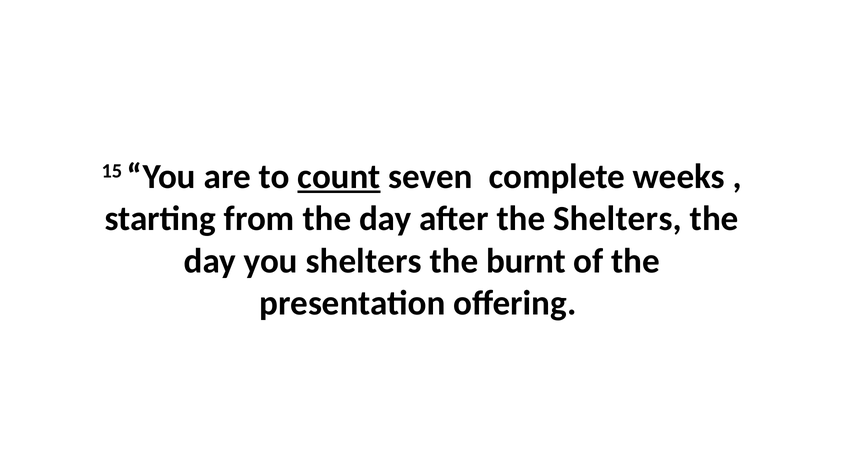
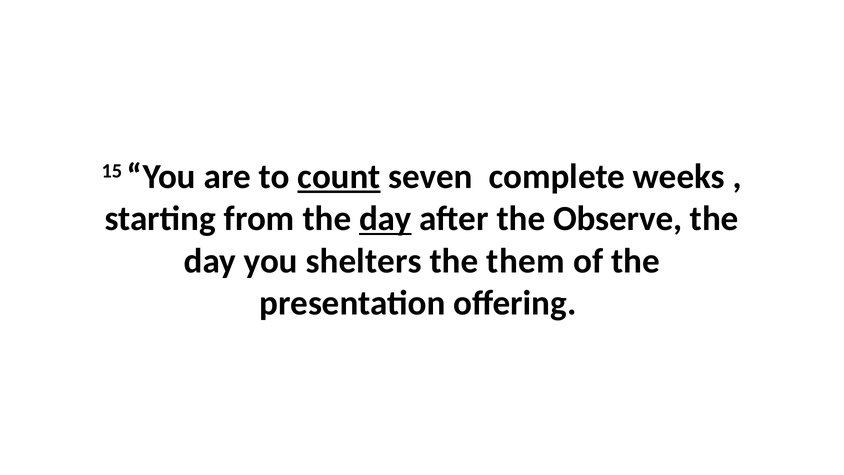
day at (385, 219) underline: none -> present
the Shelters: Shelters -> Observe
burnt: burnt -> them
